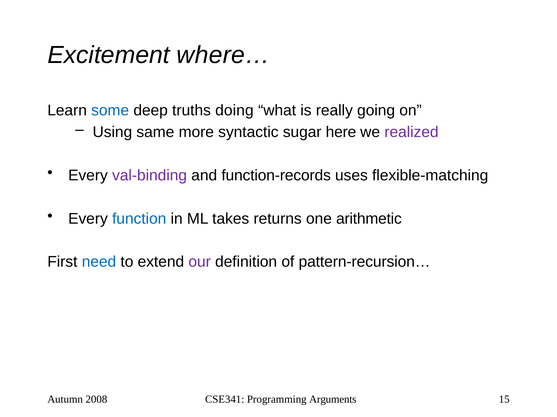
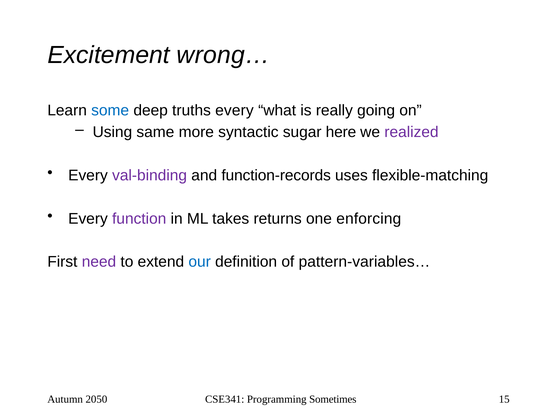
where…: where… -> wrong…
truths doing: doing -> every
function colour: blue -> purple
arithmetic: arithmetic -> enforcing
need colour: blue -> purple
our colour: purple -> blue
pattern-recursion…: pattern-recursion… -> pattern-variables…
2008: 2008 -> 2050
Arguments: Arguments -> Sometimes
